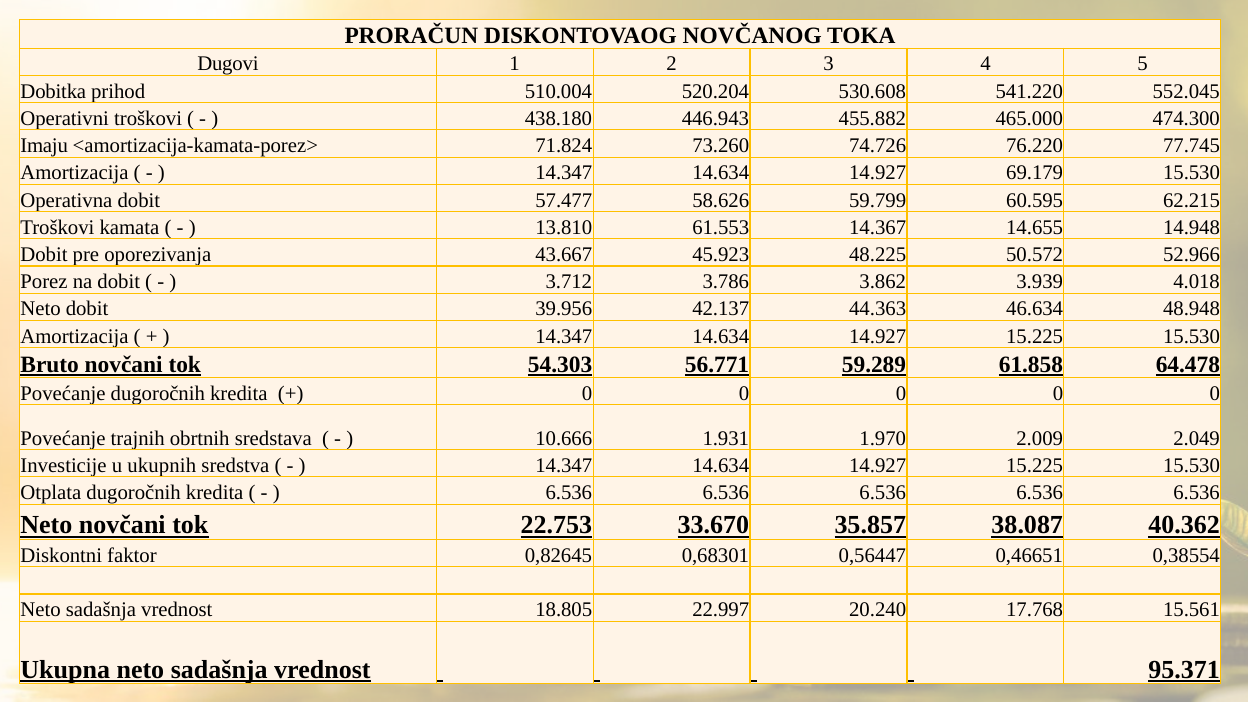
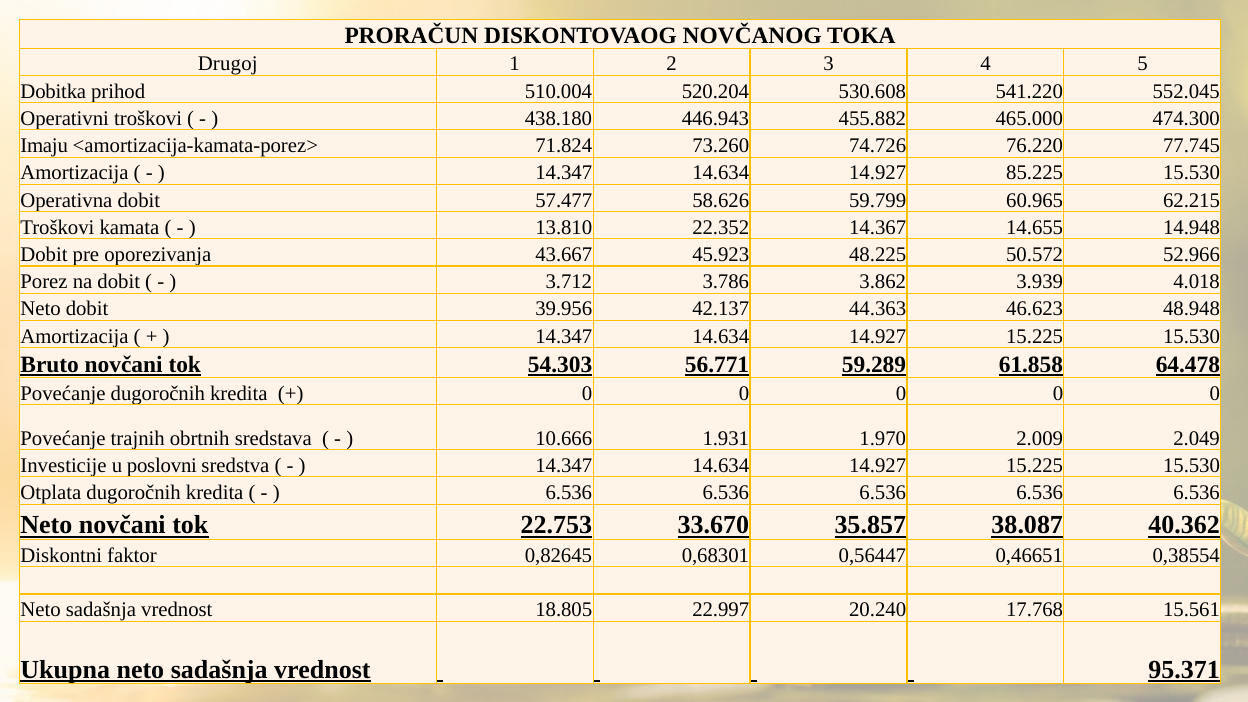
Dugovi: Dugovi -> Drugoj
69.179: 69.179 -> 85.225
60.595: 60.595 -> 60.965
61.553: 61.553 -> 22.352
46.634: 46.634 -> 46.623
ukupnih: ukupnih -> poslovni
